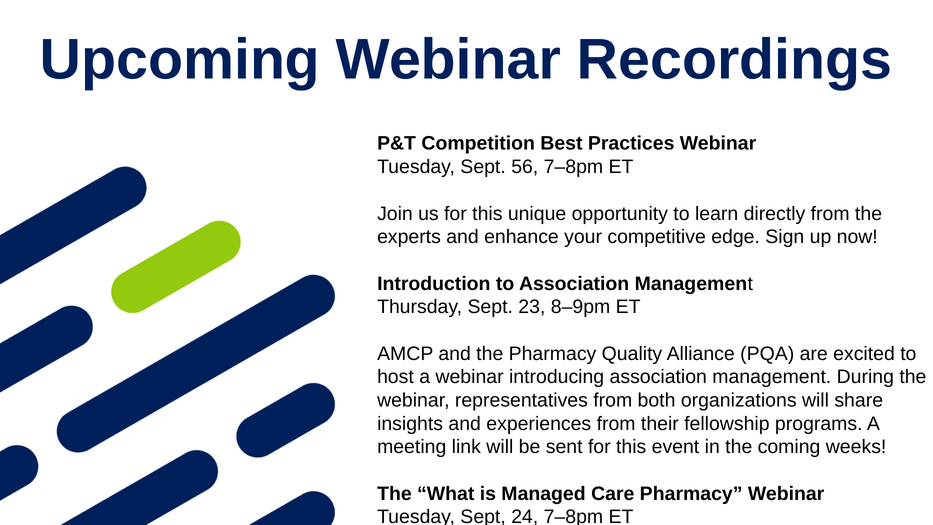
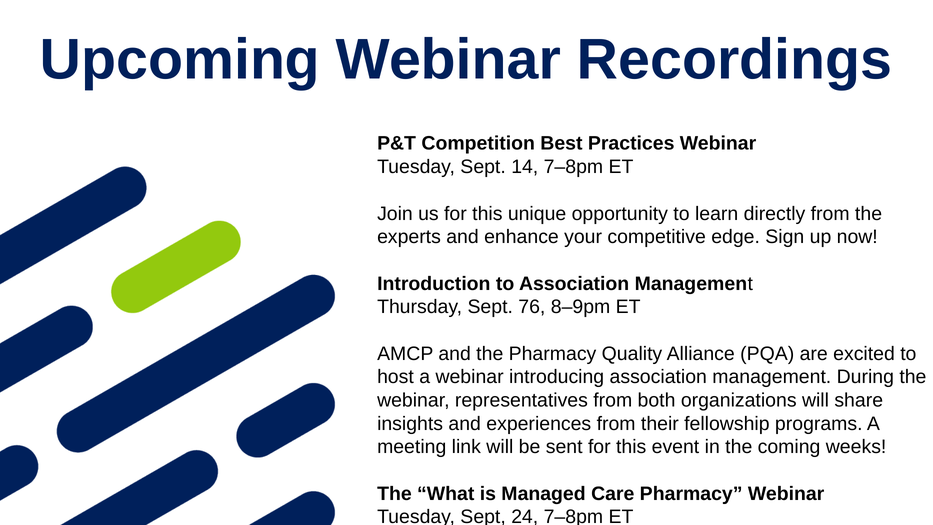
56: 56 -> 14
23: 23 -> 76
